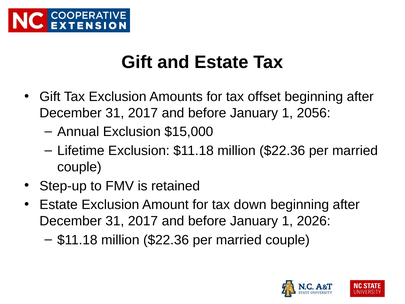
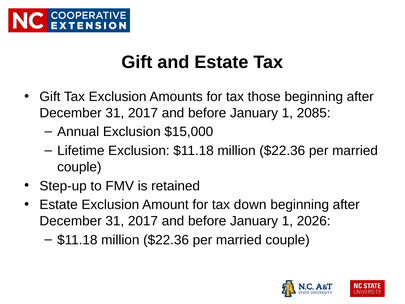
offset: offset -> those
2056: 2056 -> 2085
